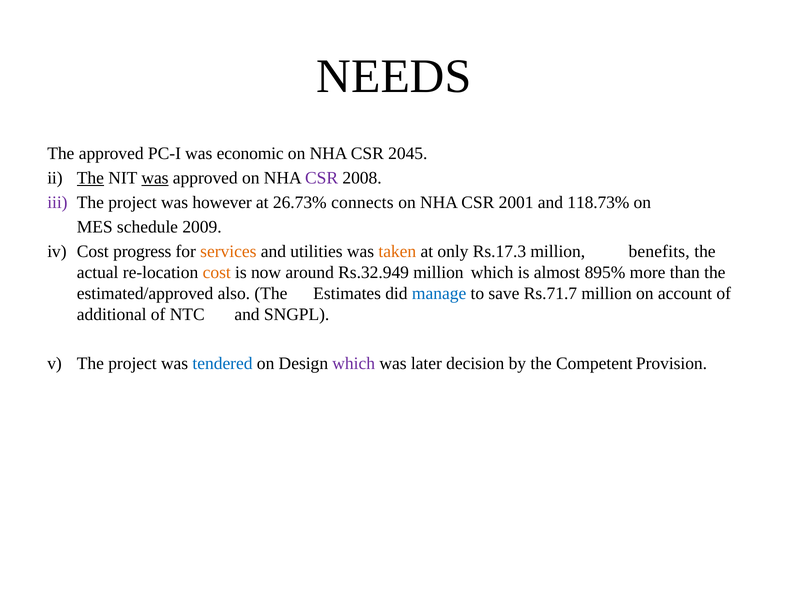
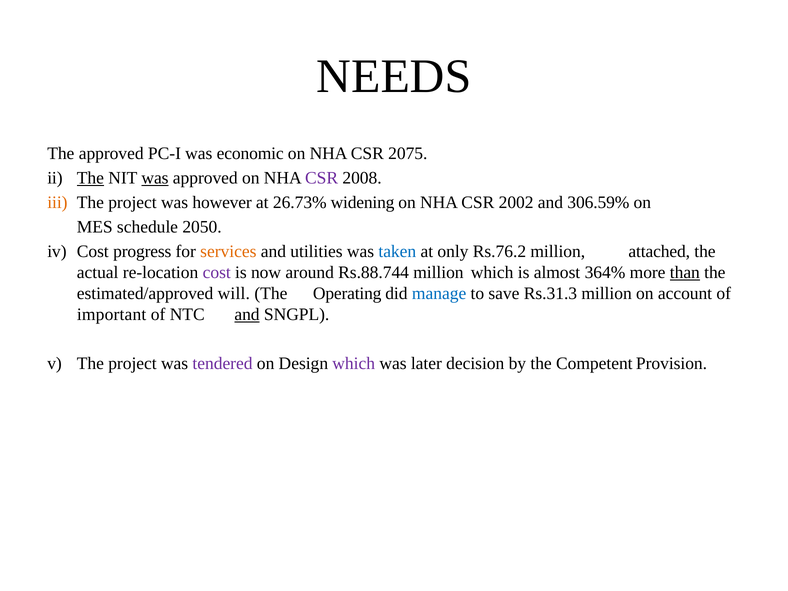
2045: 2045 -> 2075
iii colour: purple -> orange
connects: connects -> widening
2001: 2001 -> 2002
118.73%: 118.73% -> 306.59%
2009: 2009 -> 2050
taken colour: orange -> blue
Rs.17.3: Rs.17.3 -> Rs.76.2
benefits: benefits -> attached
cost at (217, 273) colour: orange -> purple
Rs.32.949: Rs.32.949 -> Rs.88.744
895%: 895% -> 364%
than underline: none -> present
also: also -> will
Estimates: Estimates -> Operating
Rs.71.7: Rs.71.7 -> Rs.31.3
additional: additional -> important
and at (247, 315) underline: none -> present
tendered colour: blue -> purple
